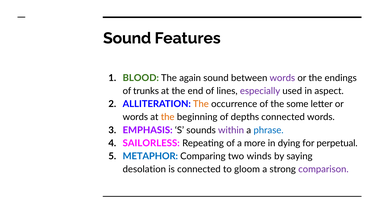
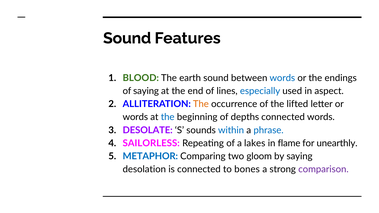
again: again -> earth
words at (282, 78) colour: purple -> blue
of trunks: trunks -> saying
especially colour: purple -> blue
some: some -> lifted
the at (168, 117) colour: orange -> blue
EMPHASIS: EMPHASIS -> DESOLATE
within colour: purple -> blue
more: more -> lakes
dying: dying -> flame
perpetual: perpetual -> unearthly
winds: winds -> gloom
gloom: gloom -> bones
